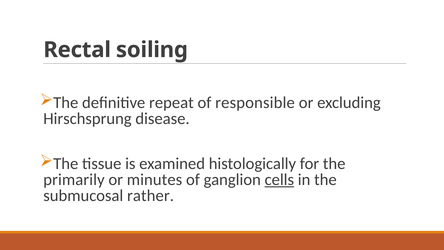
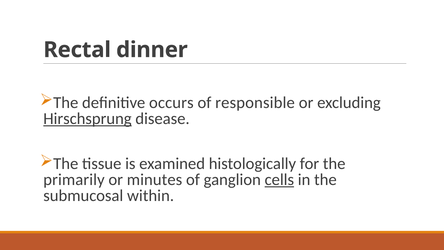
soiling: soiling -> dinner
repeat: repeat -> occurs
Hirschsprung underline: none -> present
rather: rather -> within
